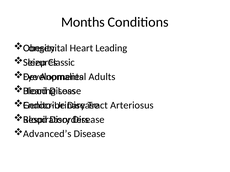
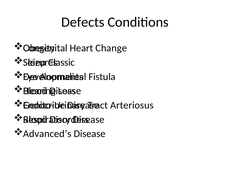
Months: Months -> Defects
Leading: Leading -> Change
Adults: Adults -> Fistula
